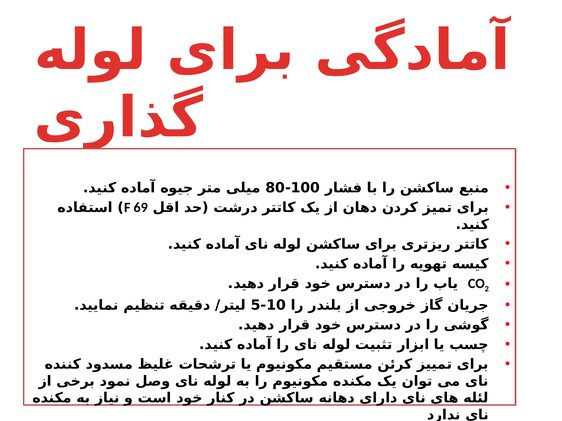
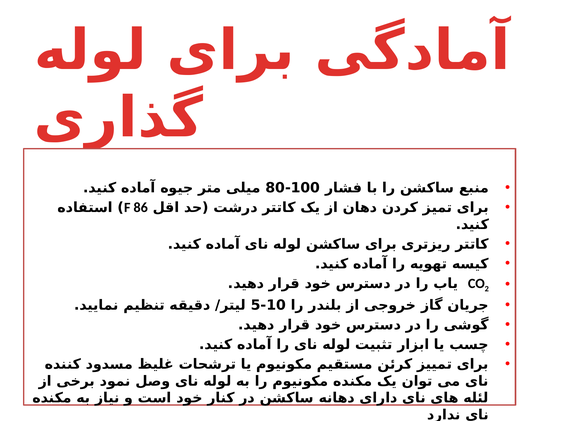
69: 69 -> 86
